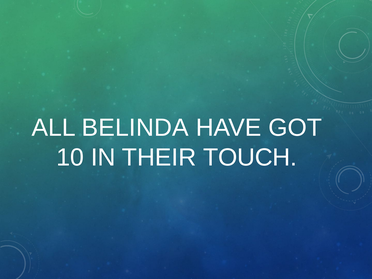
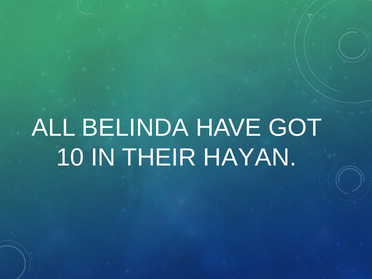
TOUCH: TOUCH -> HAYAN
